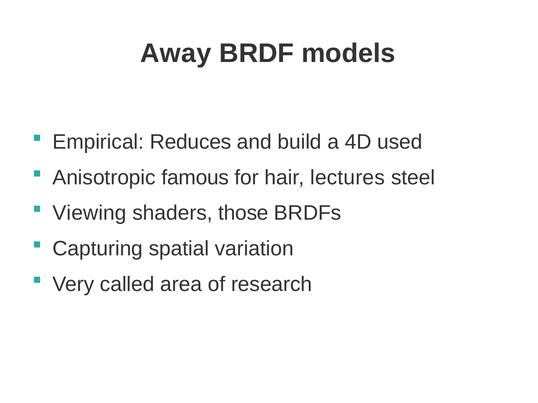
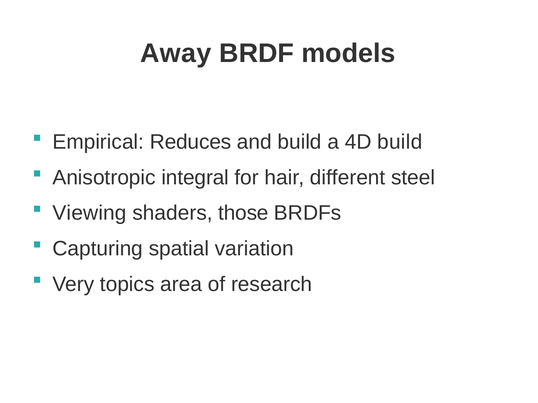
4D used: used -> build
famous: famous -> integral
lectures: lectures -> different
called: called -> topics
